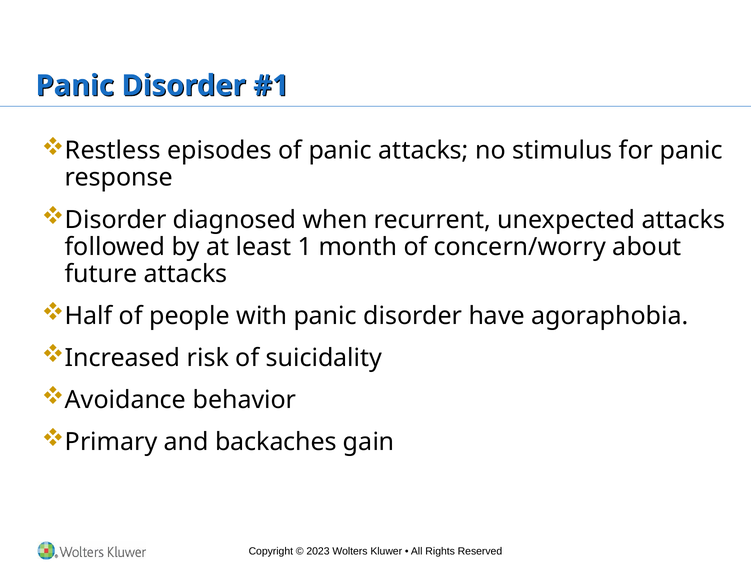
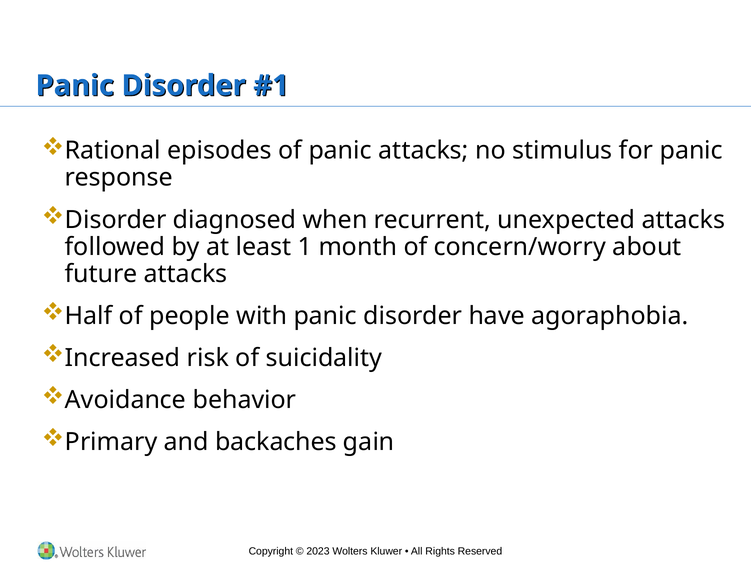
Restless: Restless -> Rational
